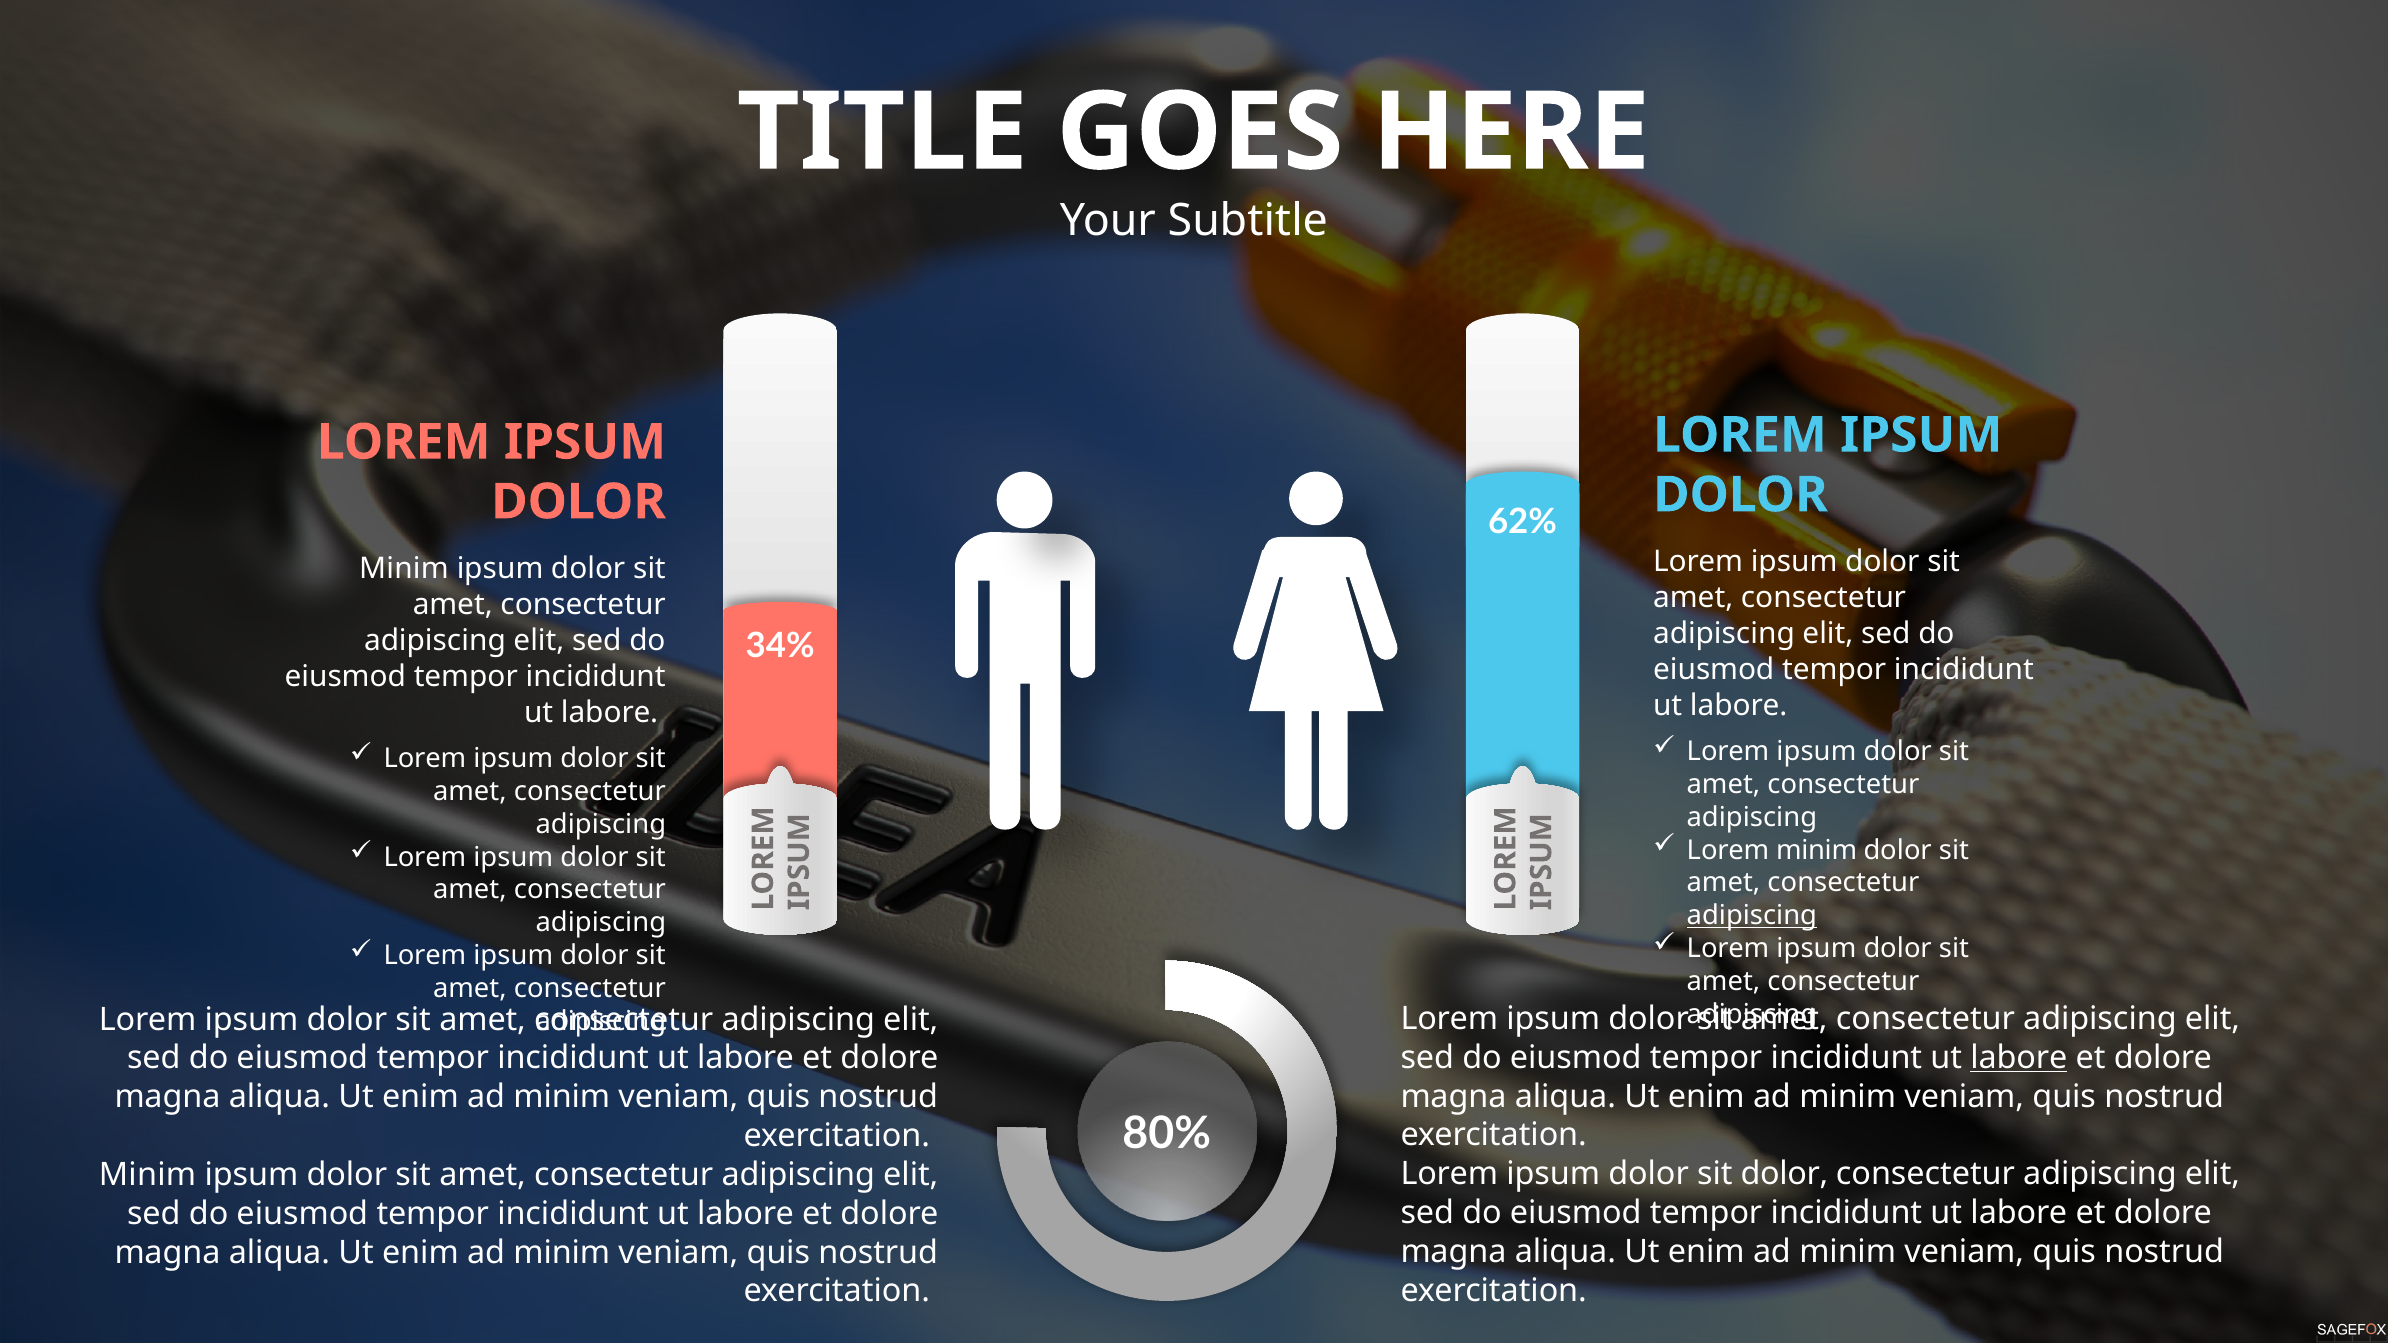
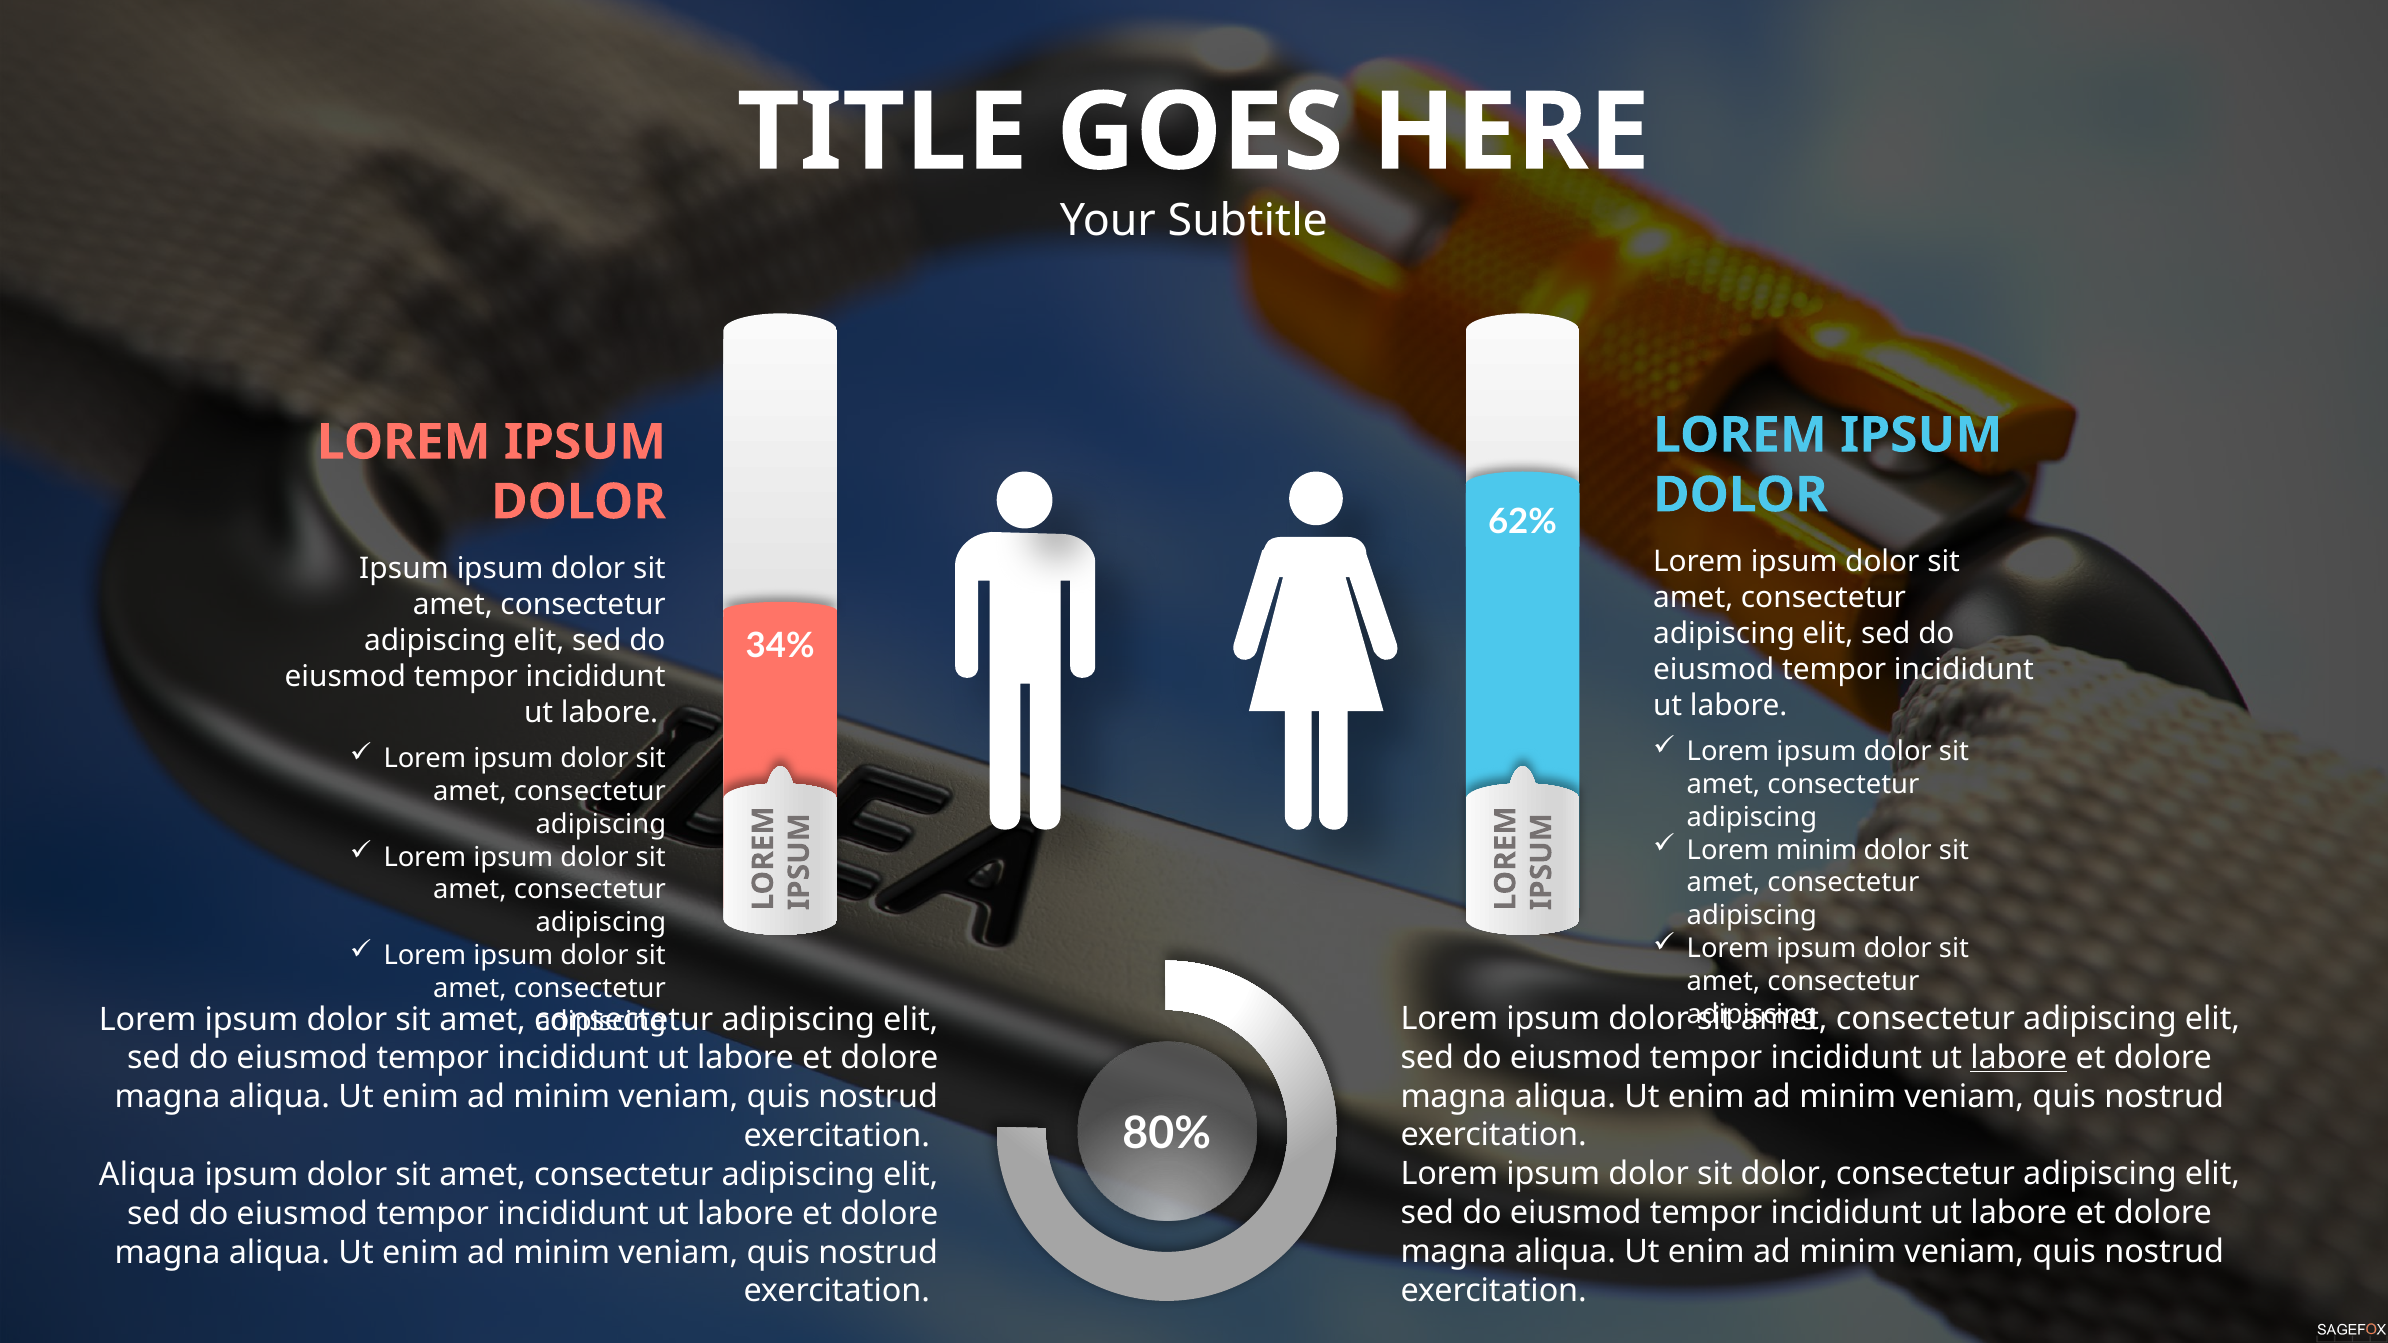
Minim at (404, 569): Minim -> Ipsum
adipiscing at (1752, 916) underline: present -> none
Minim at (147, 1175): Minim -> Aliqua
